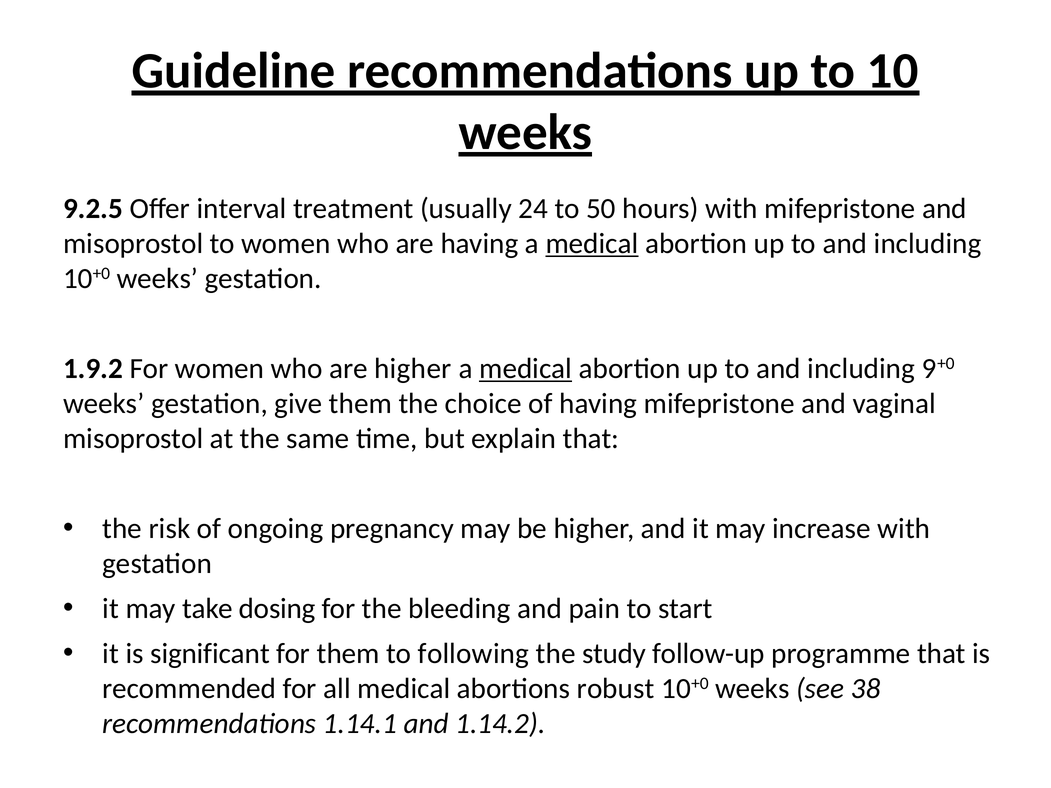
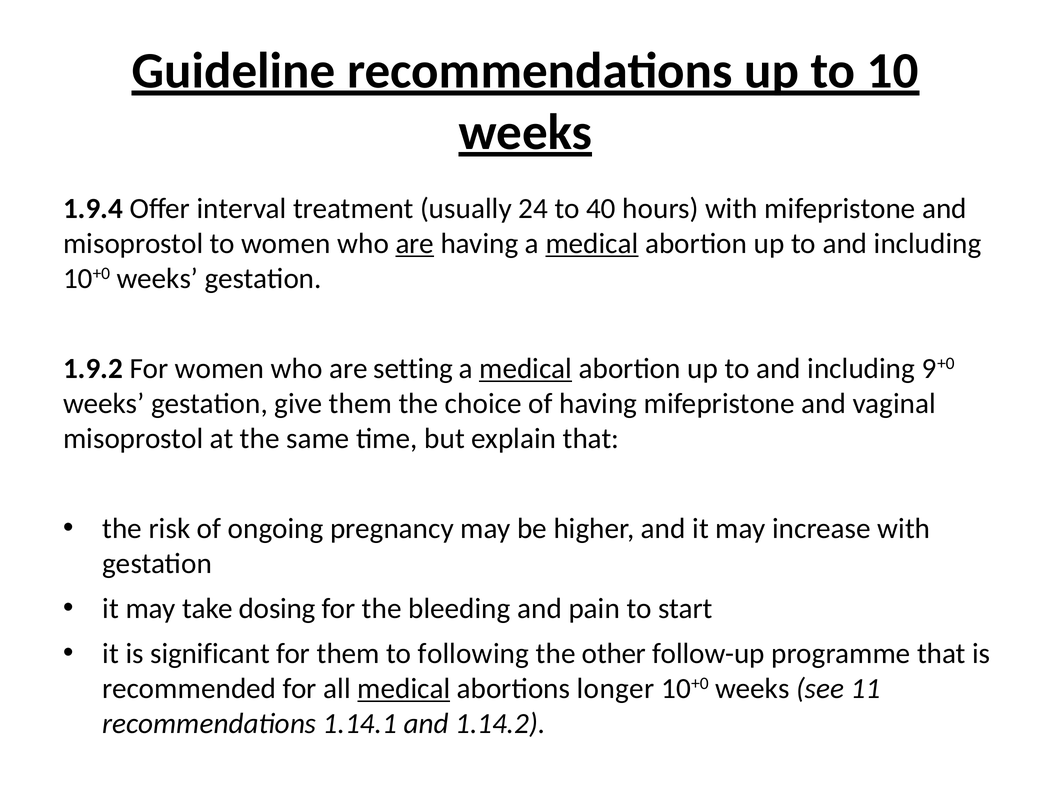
9.2.5: 9.2.5 -> 1.9.4
50: 50 -> 40
are at (415, 244) underline: none -> present
are higher: higher -> setting
study: study -> other
medical at (404, 689) underline: none -> present
robust: robust -> longer
38: 38 -> 11
